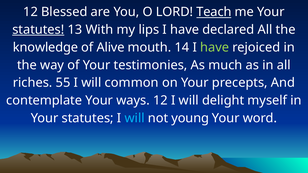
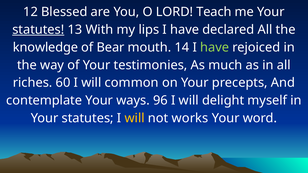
Teach underline: present -> none
Alive: Alive -> Bear
55: 55 -> 60
ways 12: 12 -> 96
will at (135, 118) colour: light blue -> yellow
young: young -> works
